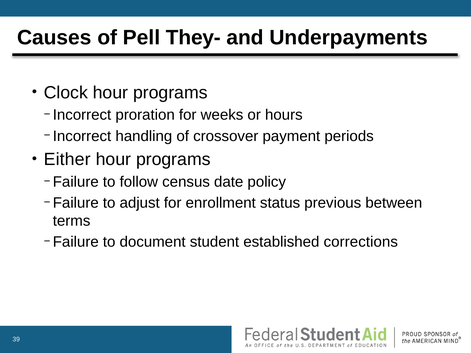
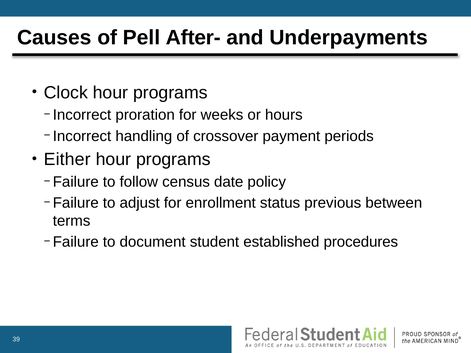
They-: They- -> After-
corrections: corrections -> procedures
